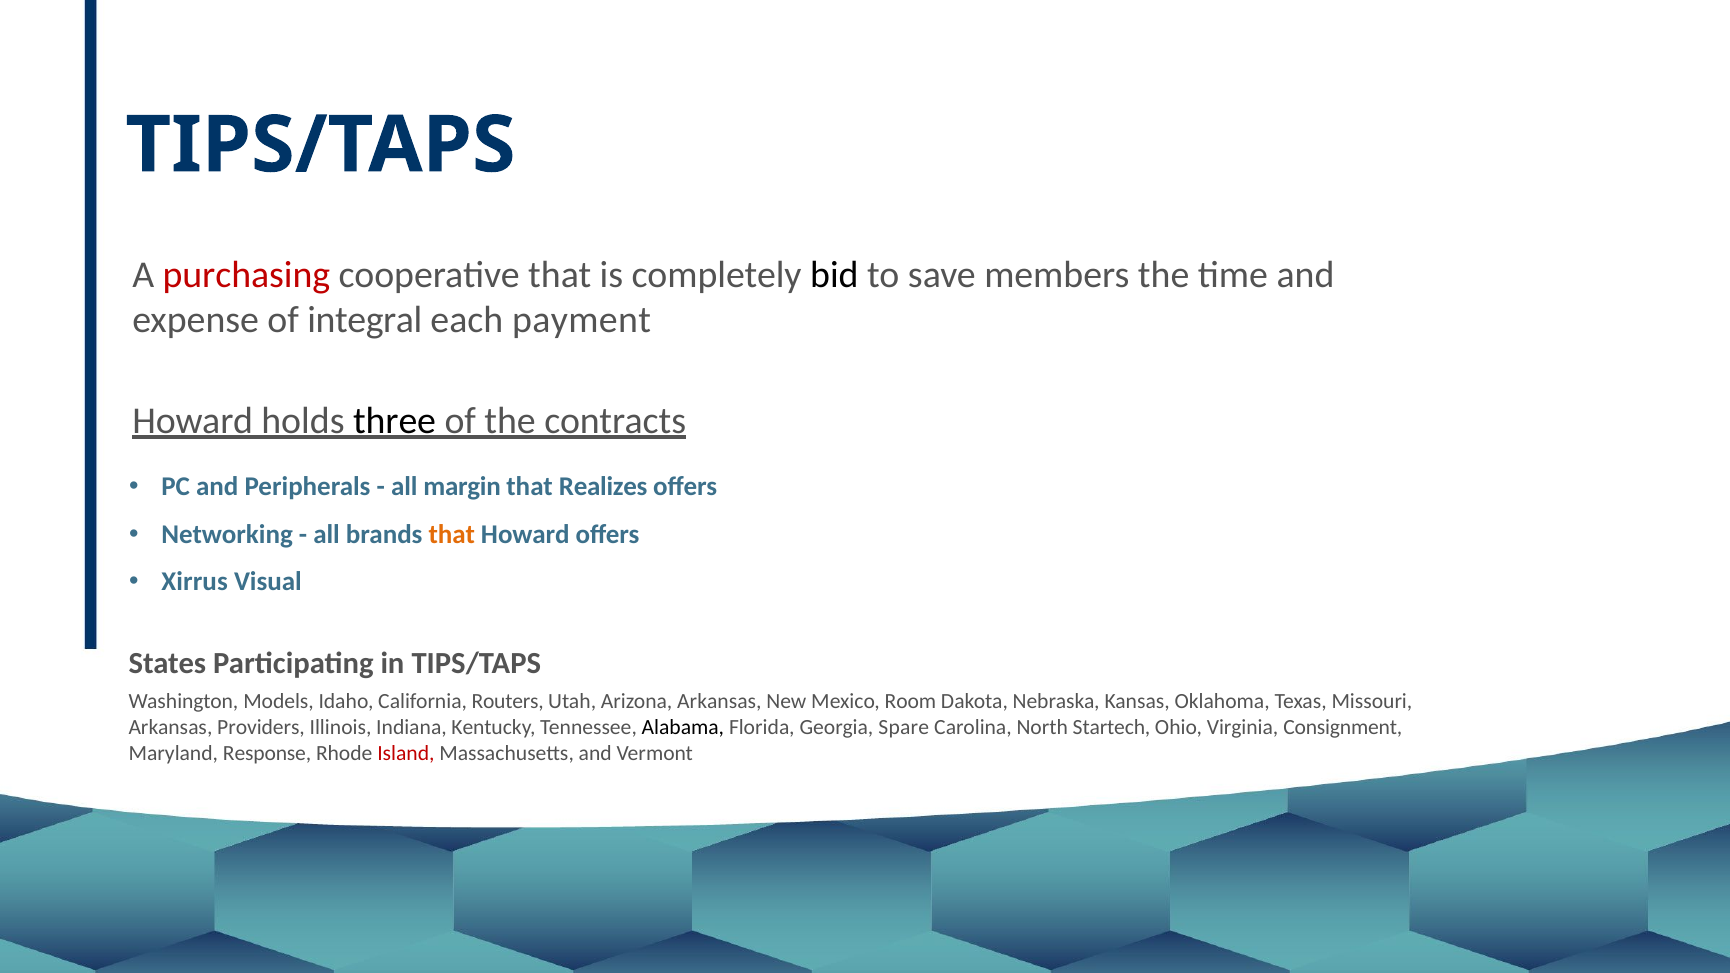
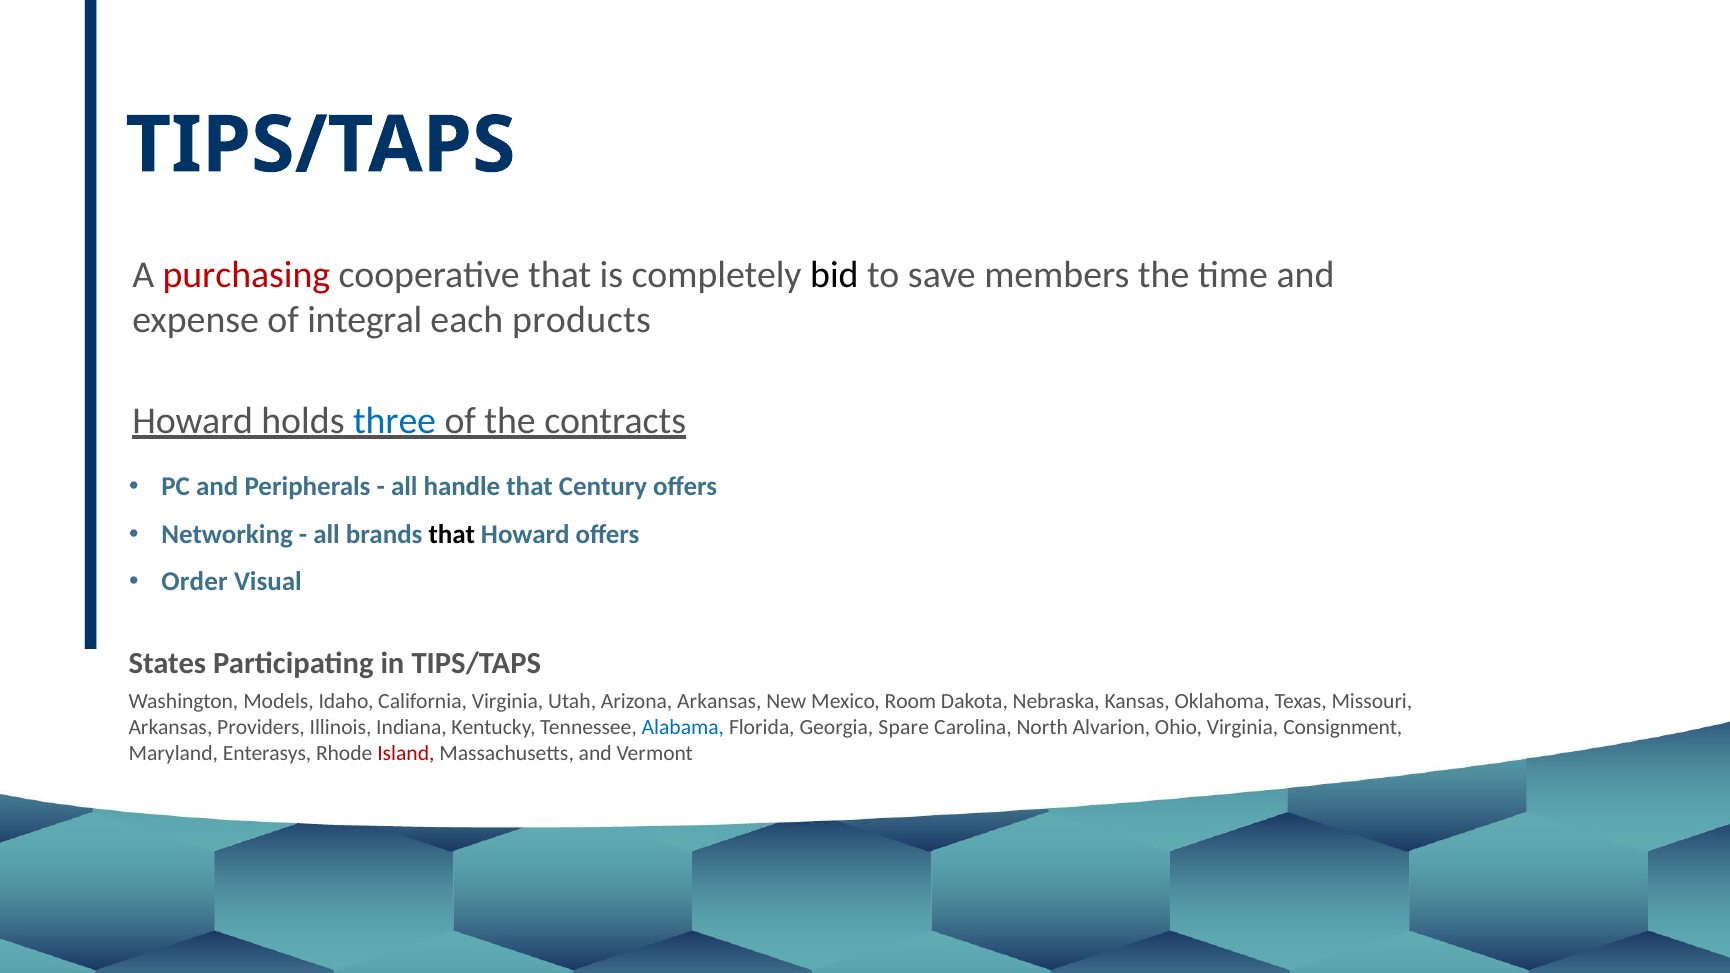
payment: payment -> products
three colour: black -> blue
margin: margin -> handle
Realizes: Realizes -> Century
that at (452, 534) colour: orange -> black
Xirrus: Xirrus -> Order
California Routers: Routers -> Virginia
Alabama colour: black -> blue
Startech: Startech -> Alvarion
Response: Response -> Enterasys
